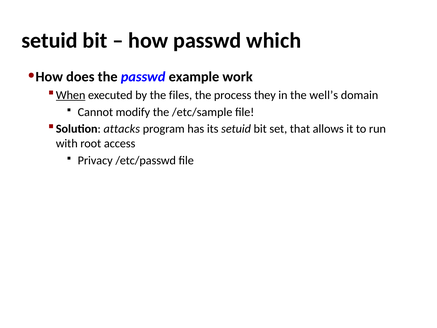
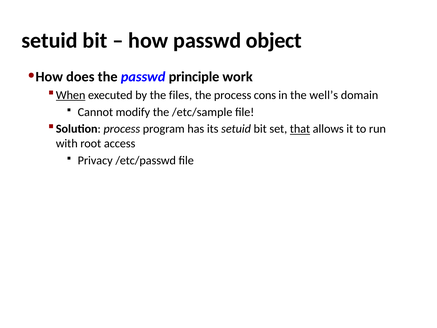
which: which -> object
example: example -> principle
they: they -> cons
Solution attacks: attacks -> process
that underline: none -> present
